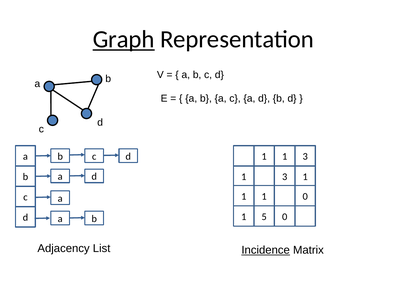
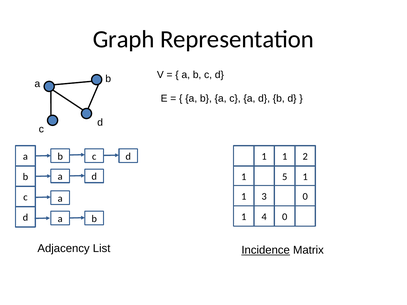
Graph underline: present -> none
1 1 3: 3 -> 2
3 at (285, 177): 3 -> 5
1 at (264, 196): 1 -> 3
5: 5 -> 4
